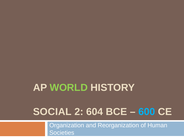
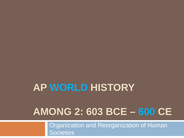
WORLD colour: light green -> light blue
SOCIAL: SOCIAL -> AMONG
604: 604 -> 603
